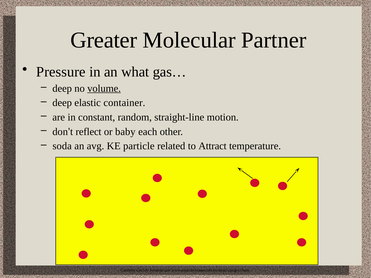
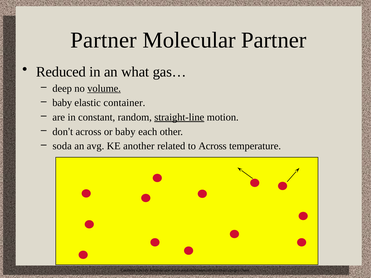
Greater at (104, 40): Greater -> Partner
Pressure: Pressure -> Reduced
deep at (62, 103): deep -> baby
straight-line underline: none -> present
don’t reflect: reflect -> across
particle: particle -> another
to Attract: Attract -> Across
